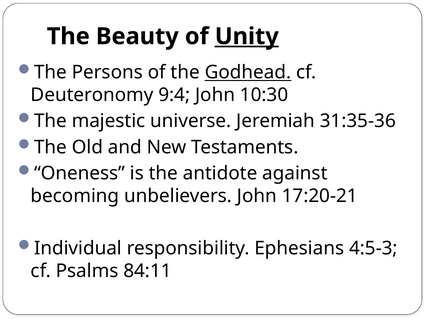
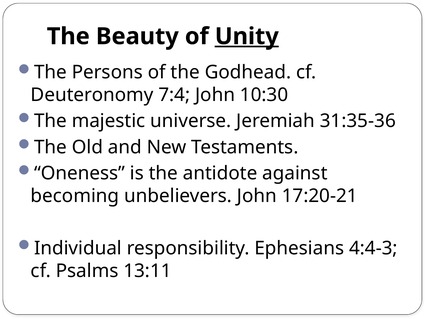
Godhead underline: present -> none
9:4: 9:4 -> 7:4
4:5-3: 4:5-3 -> 4:4-3
84:11: 84:11 -> 13:11
